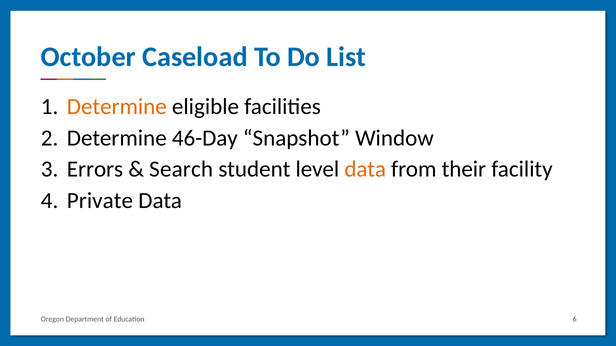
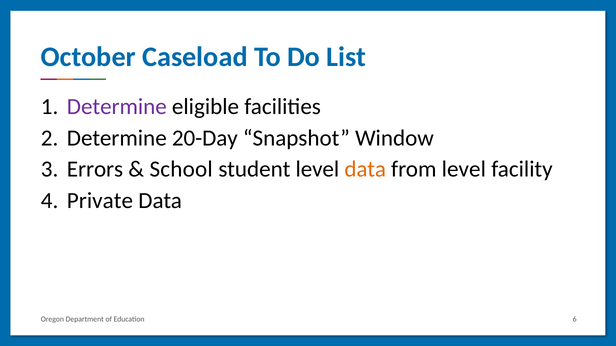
Determine at (117, 107) colour: orange -> purple
46-Day: 46-Day -> 20-Day
Search: Search -> School
from their: their -> level
